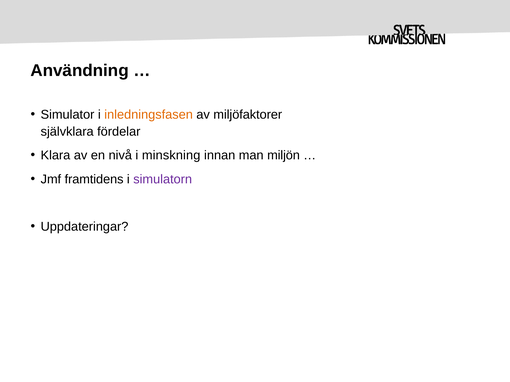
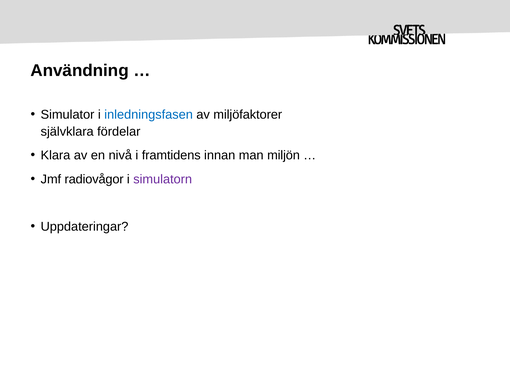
inledningsfasen colour: orange -> blue
minskning: minskning -> framtidens
framtidens: framtidens -> radiovågor
